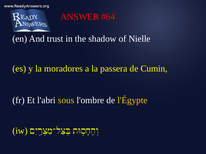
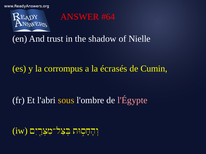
moradores: moradores -> corrompus
passera: passera -> écrasés
l'Égypte colour: yellow -> pink
